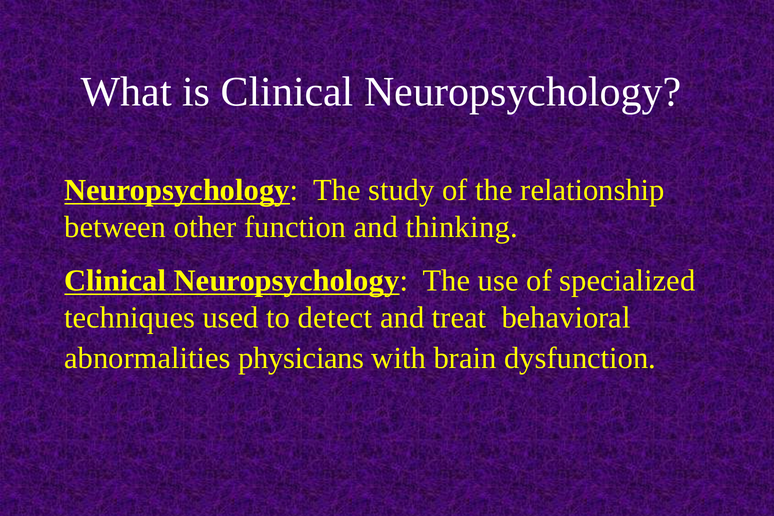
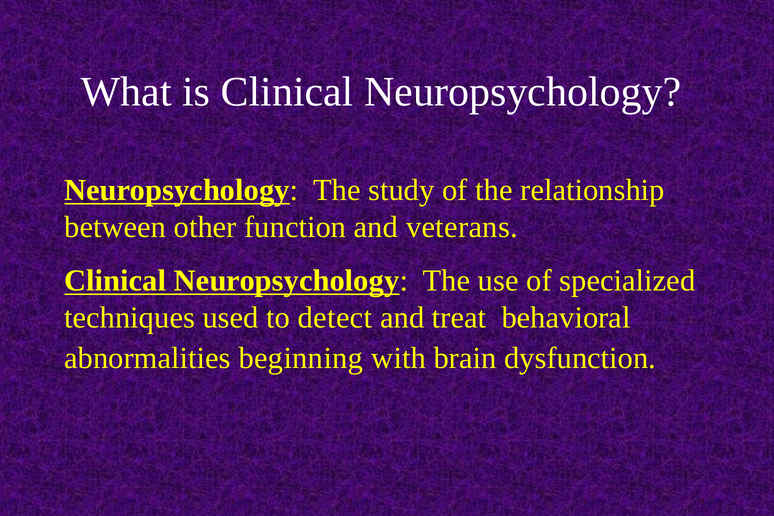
thinking: thinking -> veterans
physicians: physicians -> beginning
